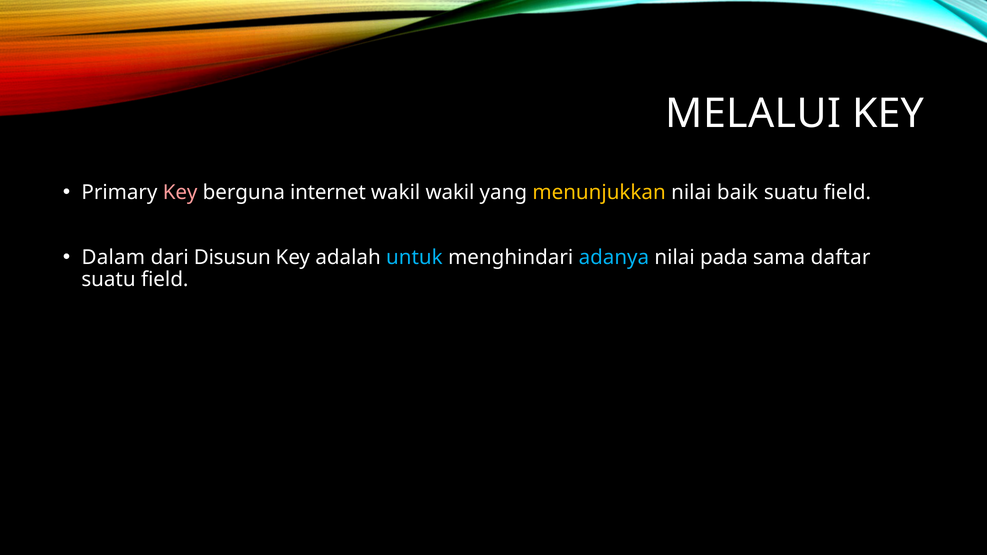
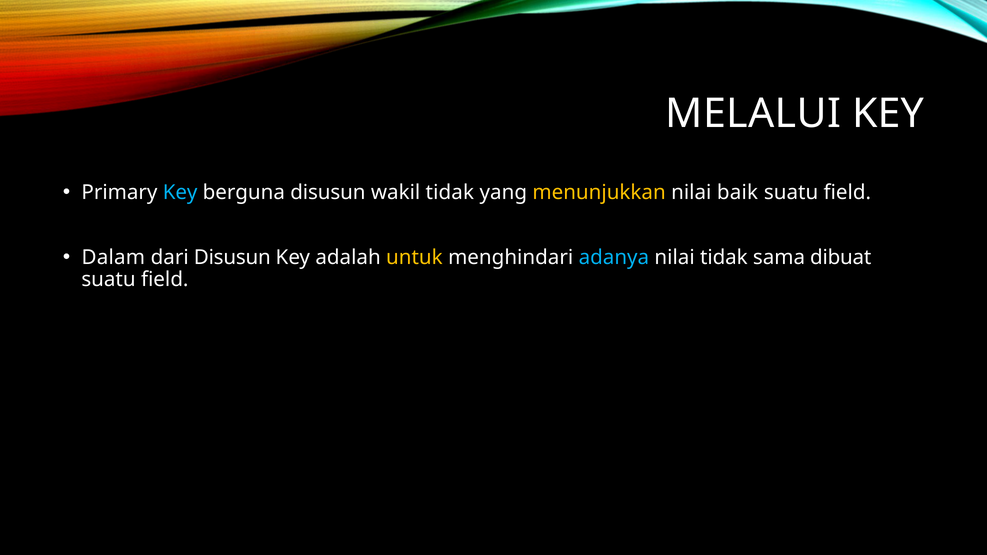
Key at (180, 192) colour: pink -> light blue
berguna internet: internet -> disusun
wakil wakil: wakil -> tidak
untuk colour: light blue -> yellow
nilai pada: pada -> tidak
daftar: daftar -> dibuat
